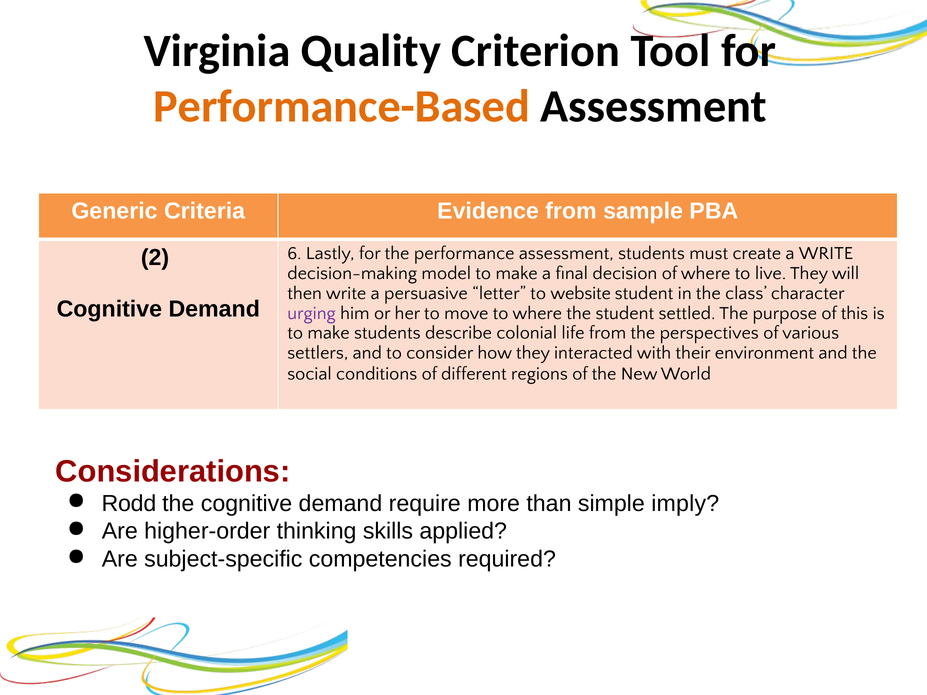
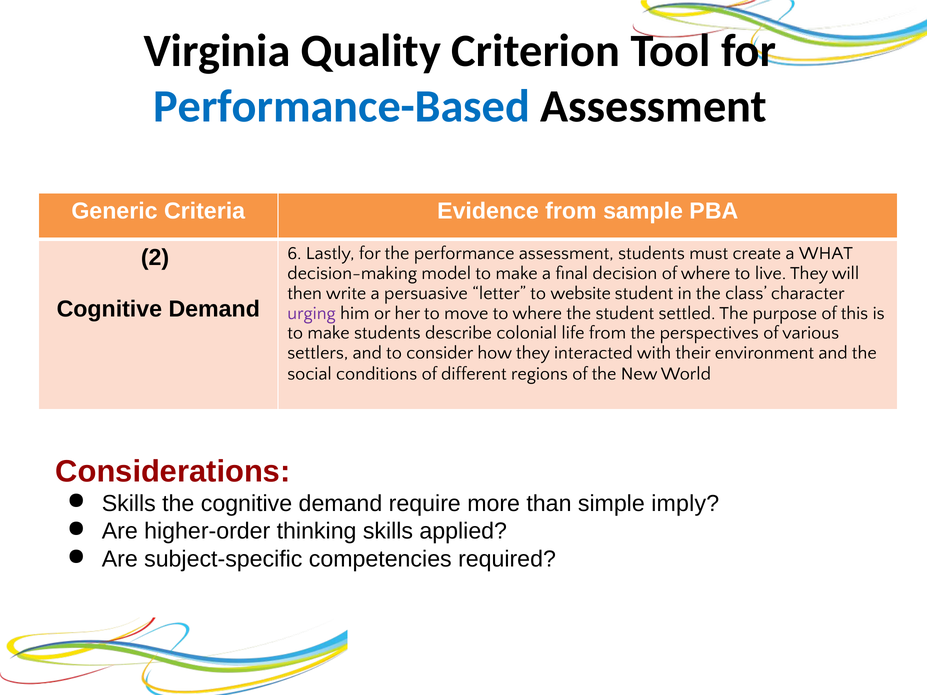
Performance-Based colour: orange -> blue
a WRITE: WRITE -> WHAT
Rodd at (129, 504): Rodd -> Skills
